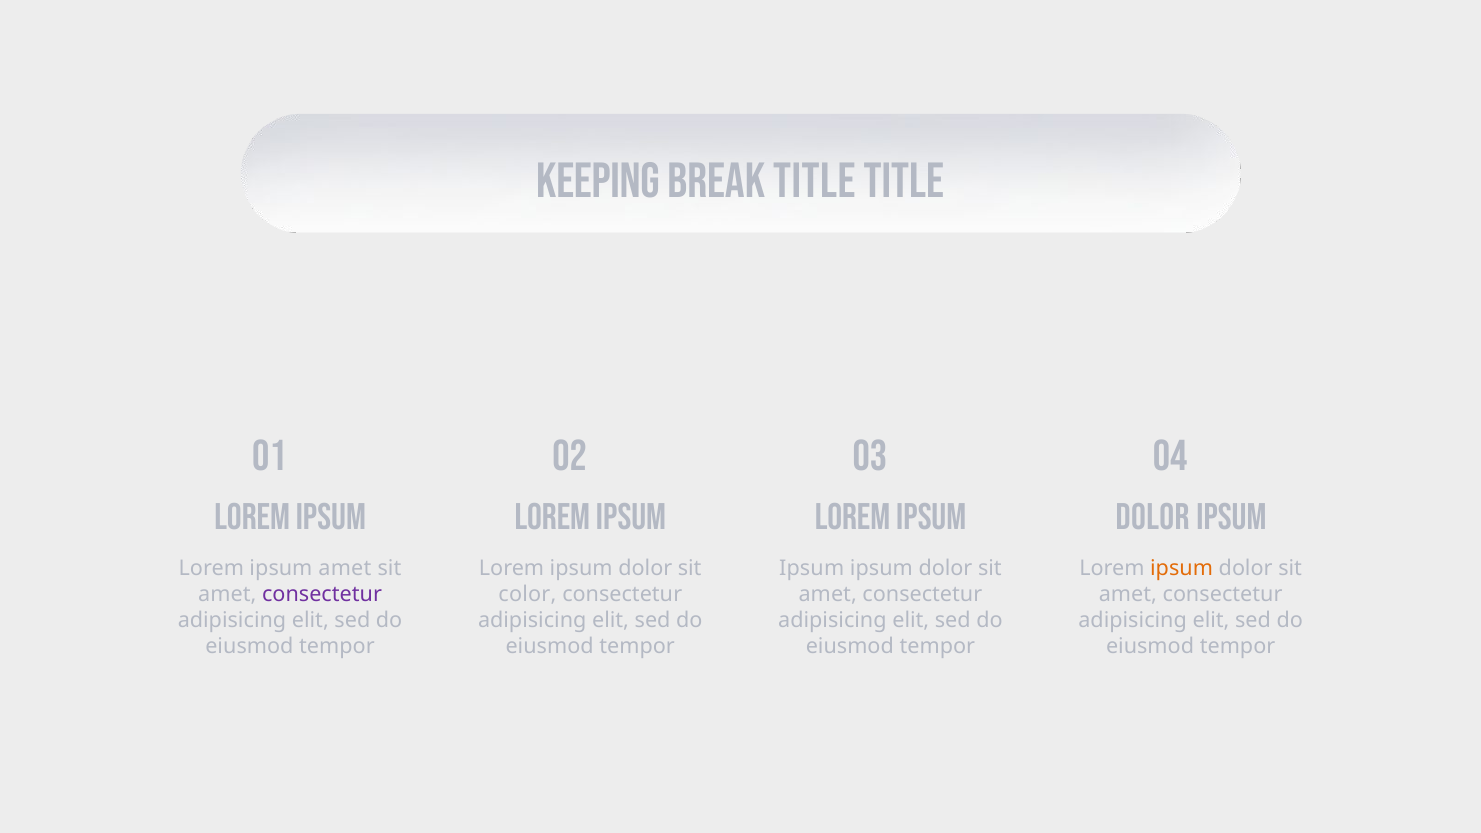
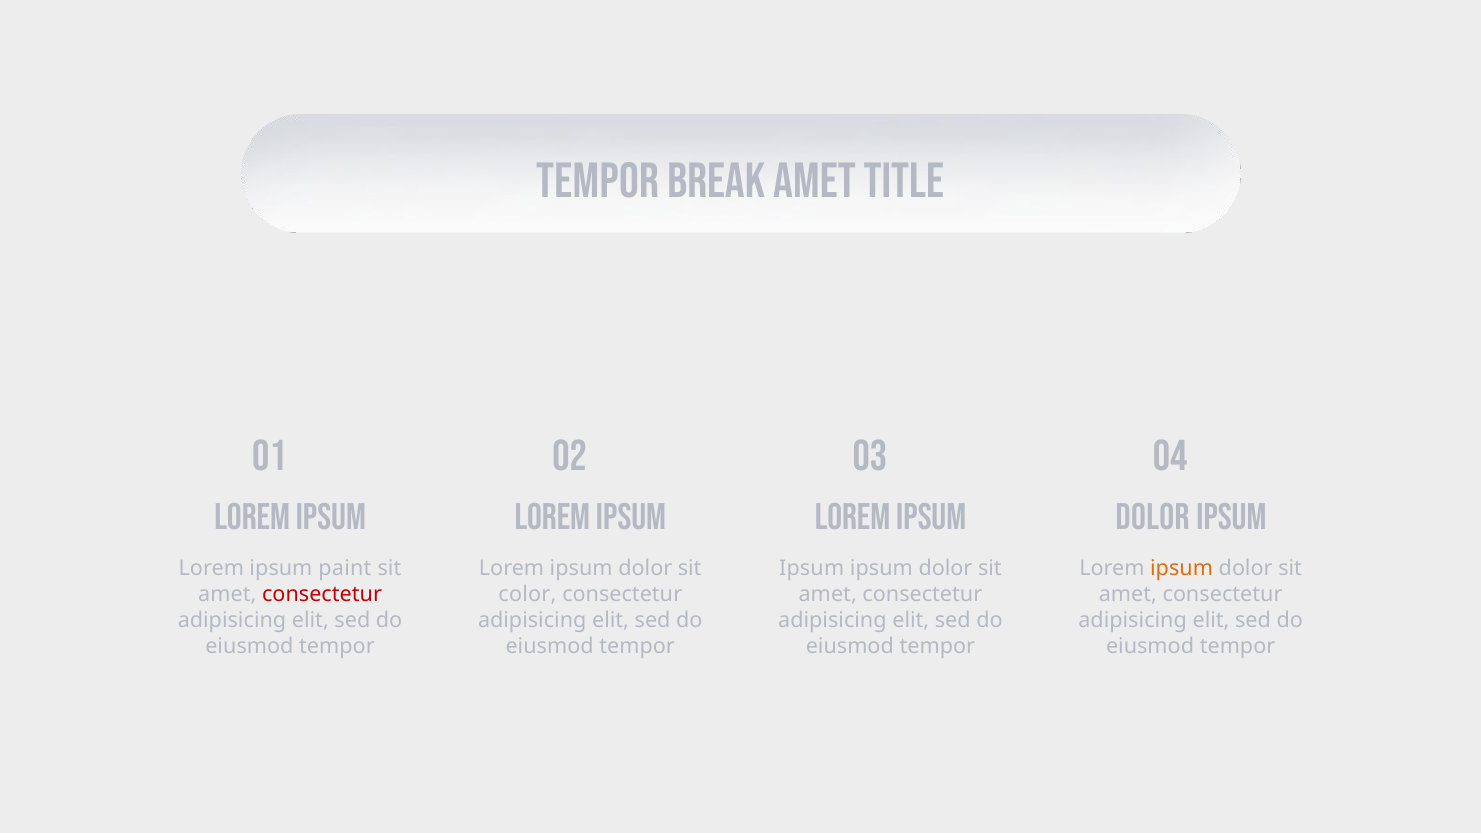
KEEPING at (598, 182): KEEPING -> TEMPOR
BREAK TITLE: TITLE -> AMET
ipsum amet: amet -> paint
consectetur at (322, 595) colour: purple -> red
